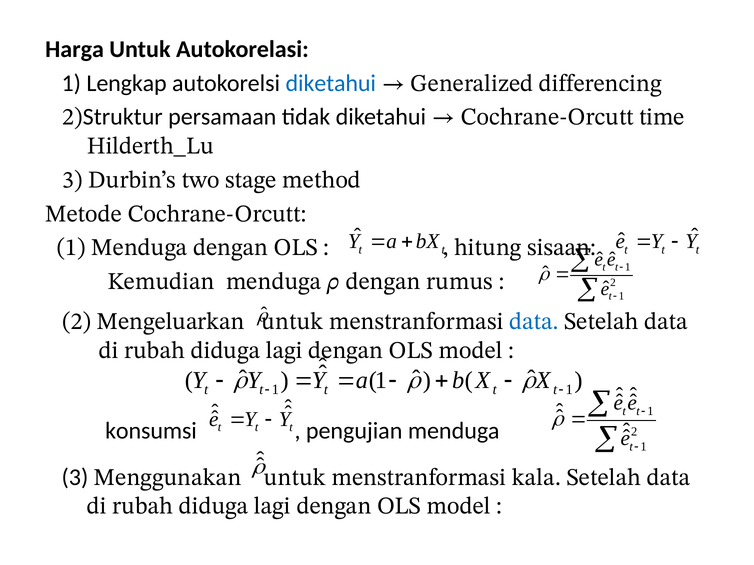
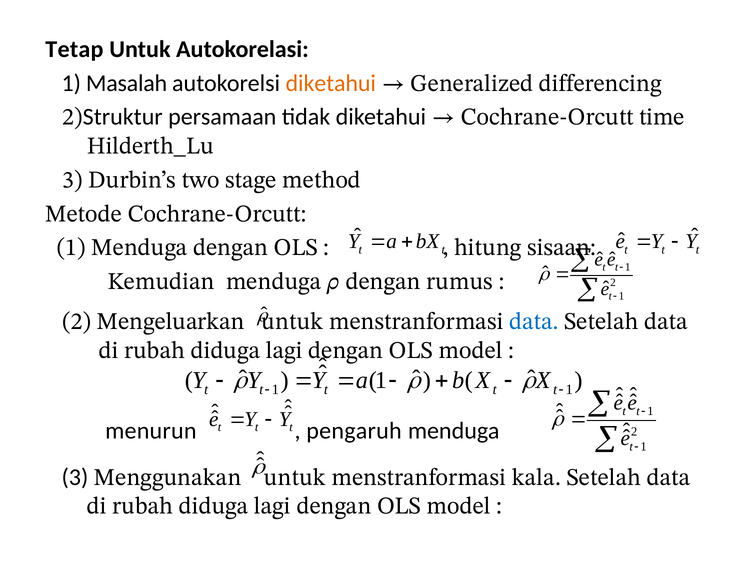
Harga: Harga -> Tetap
Lengkap: Lengkap -> Masalah
diketahui at (331, 83) colour: blue -> orange
konsumsi: konsumsi -> menurun
pengujian: pengujian -> pengaruh
